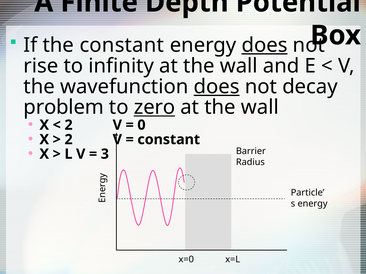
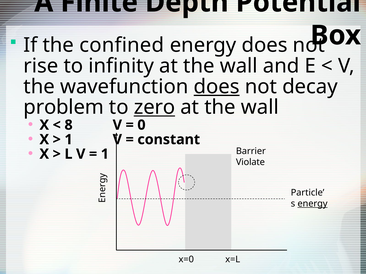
the constant: constant -> confined
does at (265, 45) underline: present -> none
2 at (69, 125): 2 -> 8
2 at (69, 140): 2 -> 1
3 at (105, 154): 3 -> 1
Radius: Radius -> Violate
energy at (313, 204) underline: none -> present
